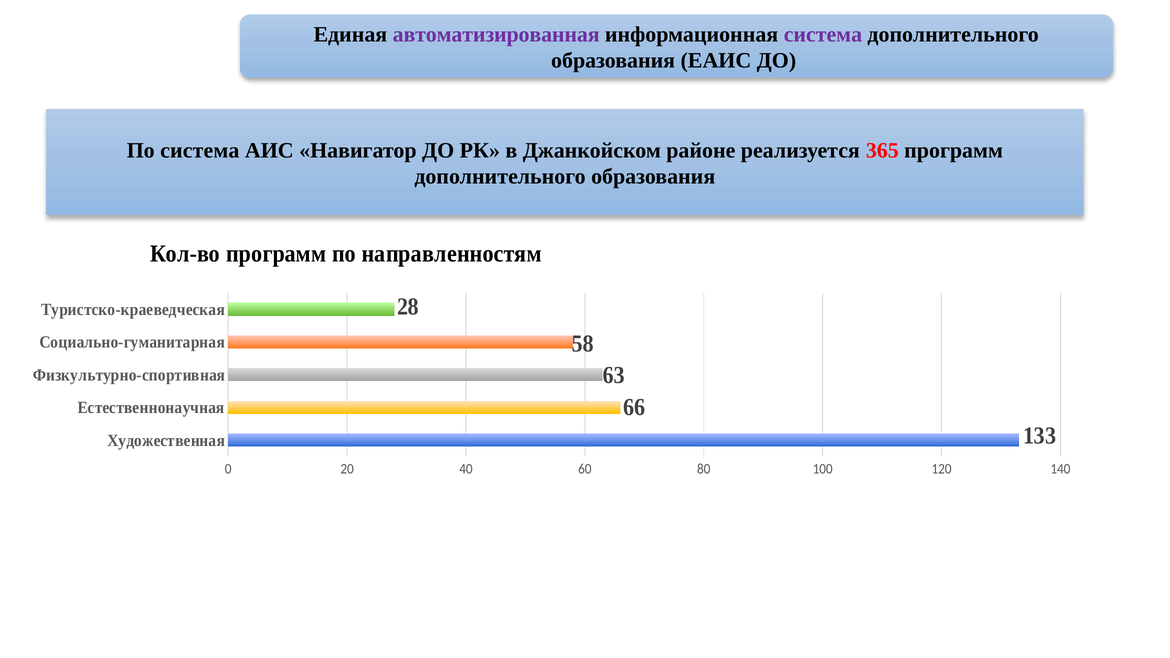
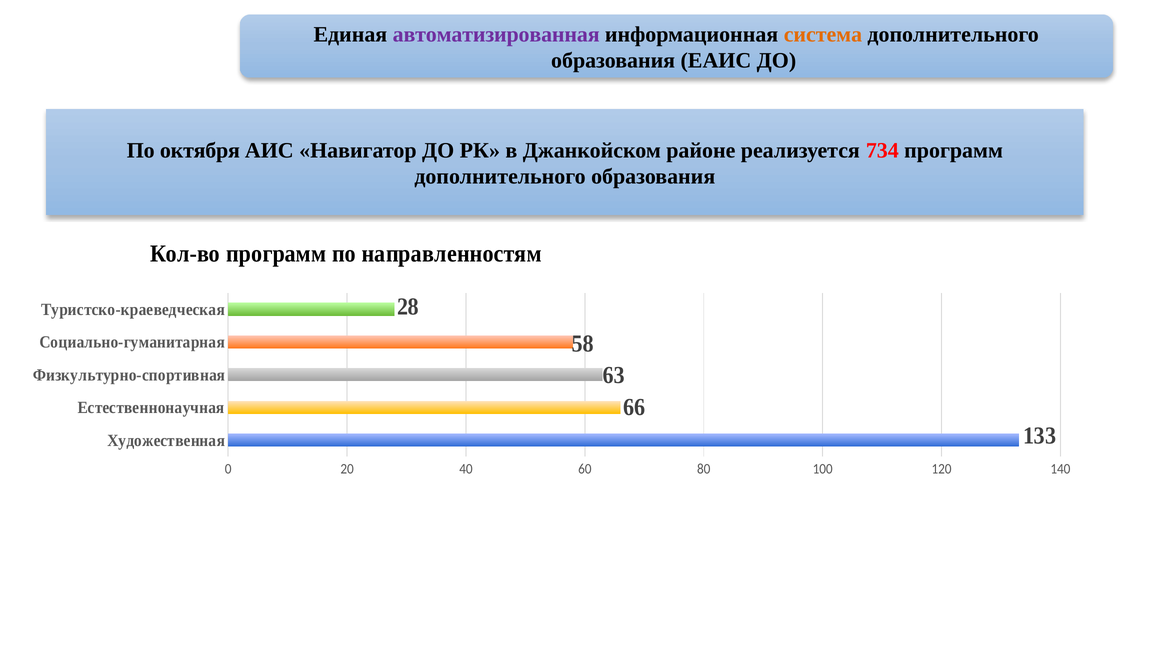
система at (823, 34) colour: purple -> orange
По система: система -> октября
365: 365 -> 734
